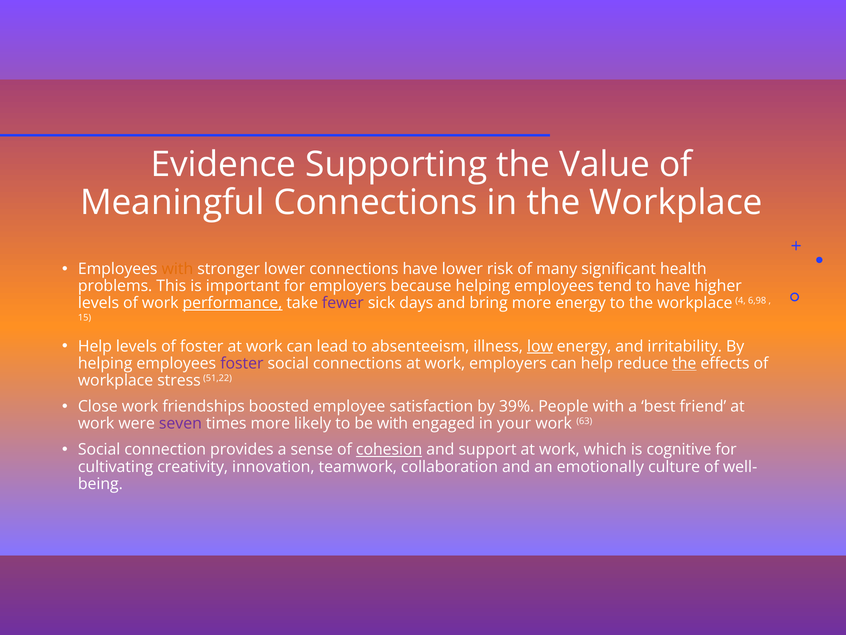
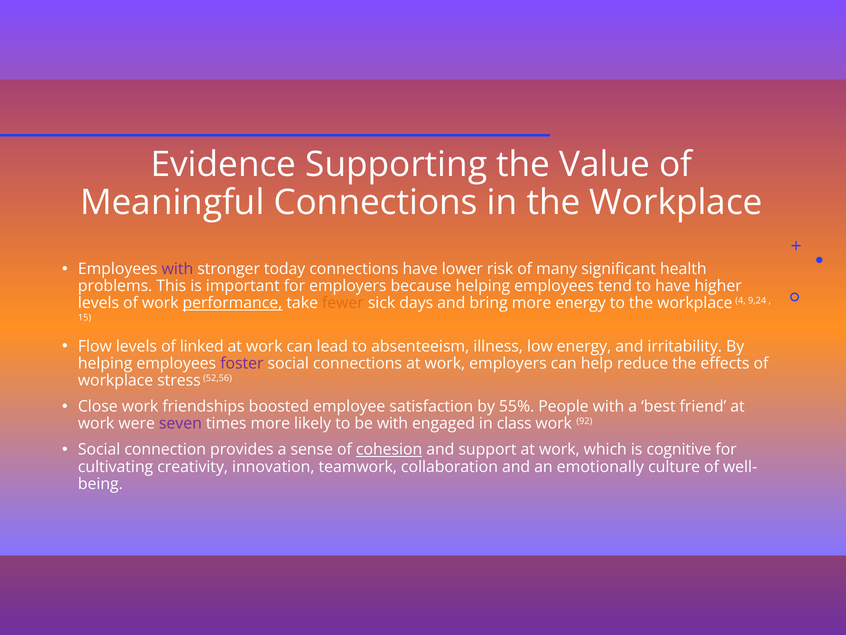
with at (177, 269) colour: orange -> purple
stronger lower: lower -> today
fewer colour: purple -> orange
6,98: 6,98 -> 9,24
Help at (95, 346): Help -> Flow
of foster: foster -> linked
low underline: present -> none
the at (684, 363) underline: present -> none
51,22: 51,22 -> 52,56
39%: 39% -> 55%
your: your -> class
63: 63 -> 92
